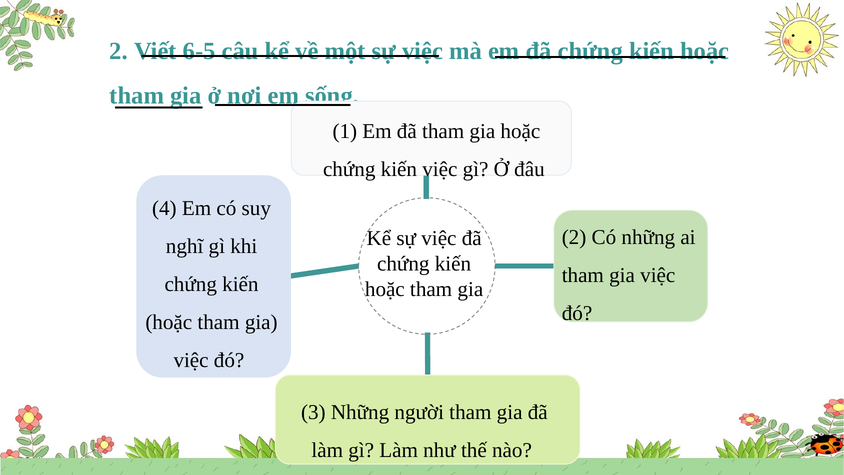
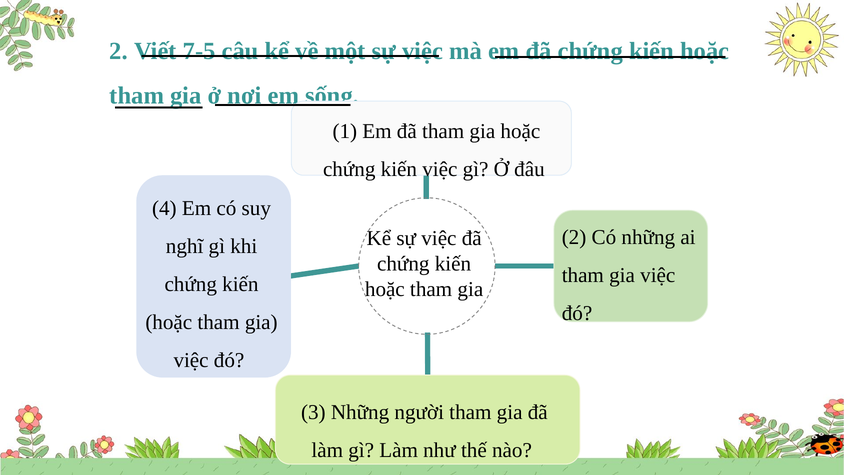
6-5: 6-5 -> 7-5
